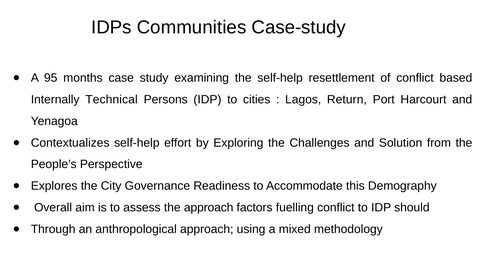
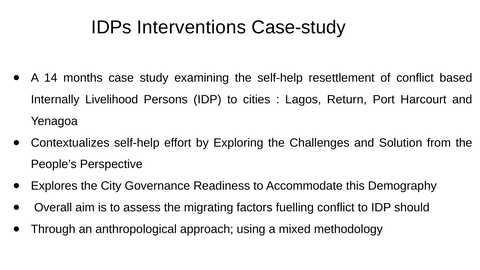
Communities: Communities -> Interventions
95: 95 -> 14
Technical: Technical -> Livelihood
the approach: approach -> migrating
